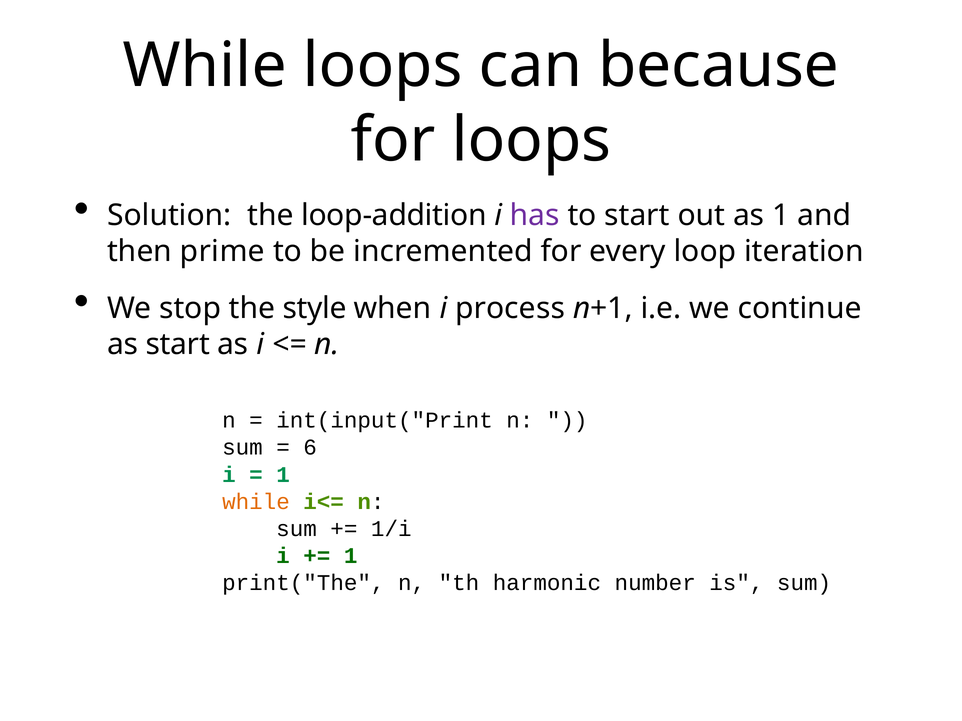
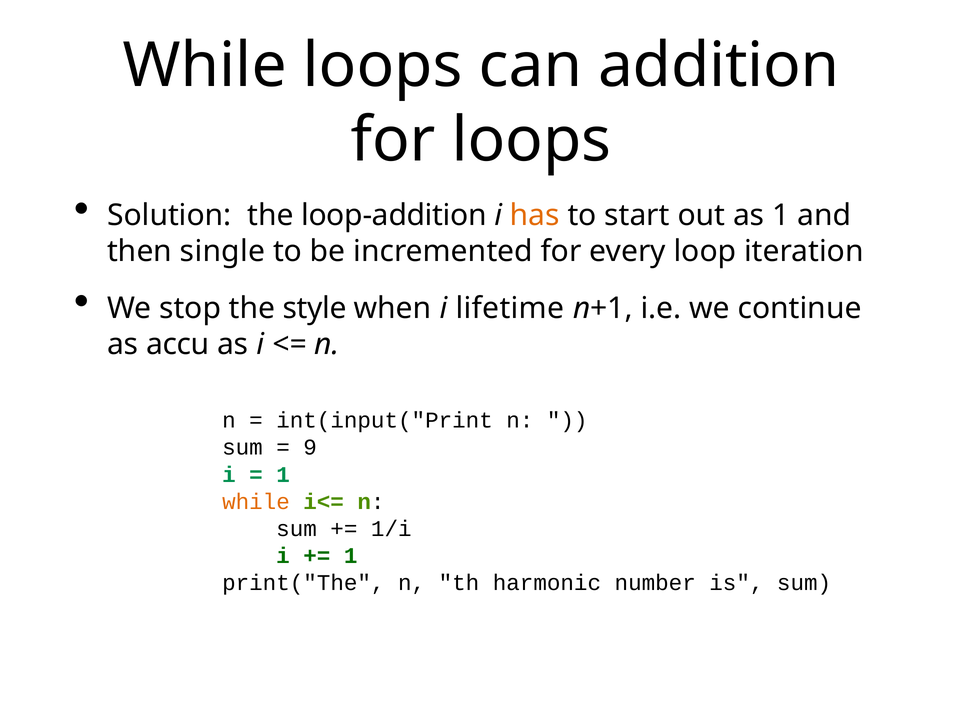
because: because -> addition
has colour: purple -> orange
prime: prime -> single
process: process -> lifetime
as start: start -> accu
6: 6 -> 9
